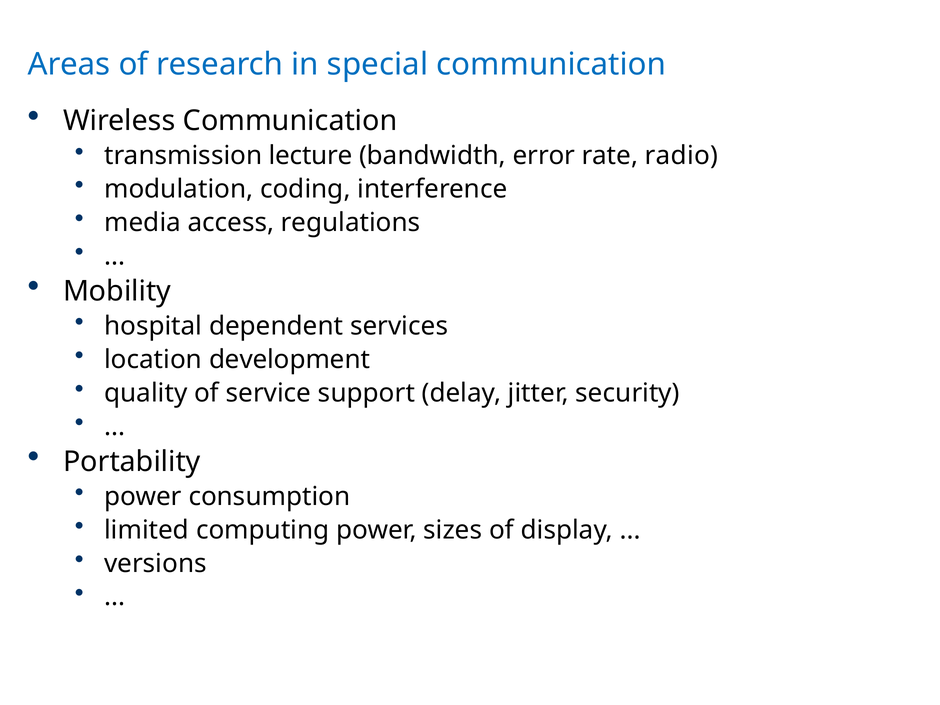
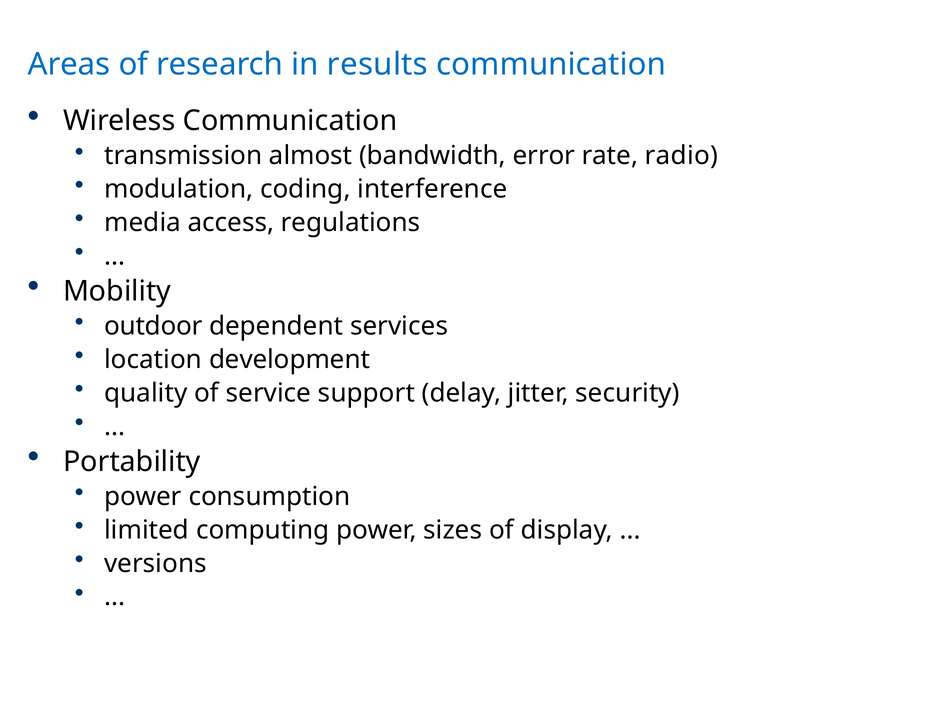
special: special -> results
lecture: lecture -> almost
hospital: hospital -> outdoor
